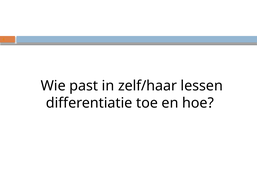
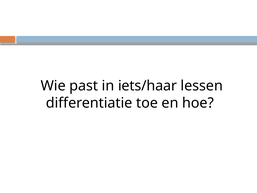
zelf/haar: zelf/haar -> iets/haar
